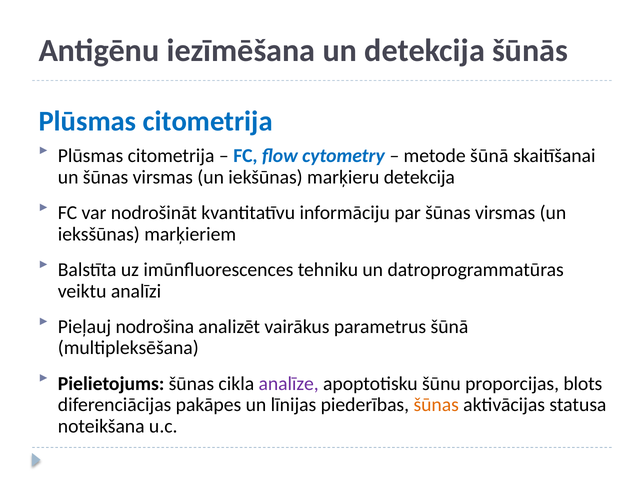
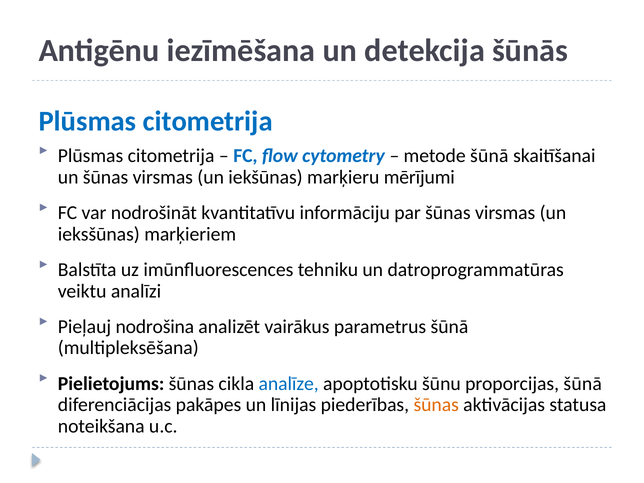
marķieru detekcija: detekcija -> mērījumi
analīze colour: purple -> blue
proporcijas blots: blots -> šūnā
